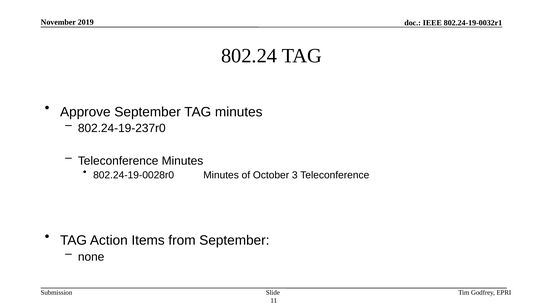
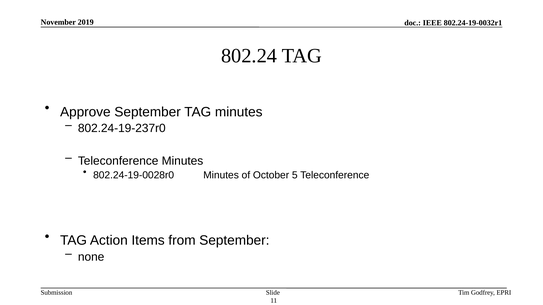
3: 3 -> 5
